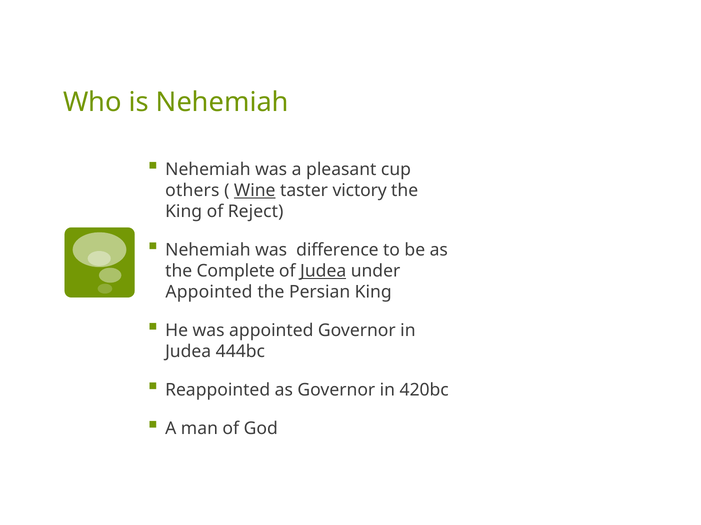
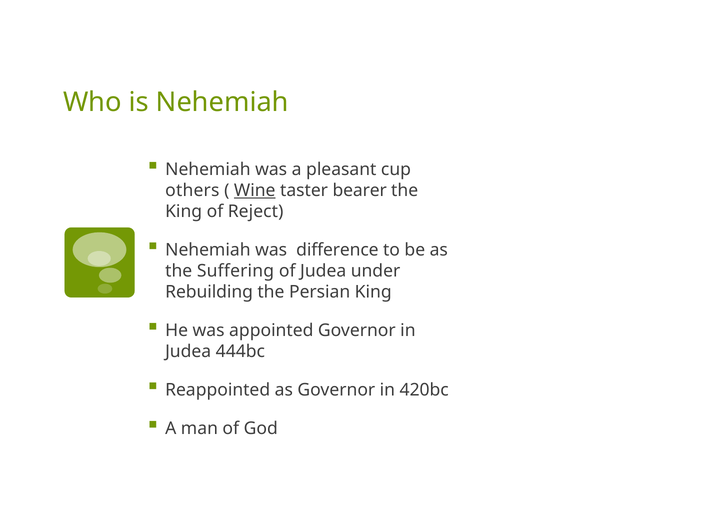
victory: victory -> bearer
Complete: Complete -> Suffering
Judea at (323, 271) underline: present -> none
Appointed at (209, 293): Appointed -> Rebuilding
